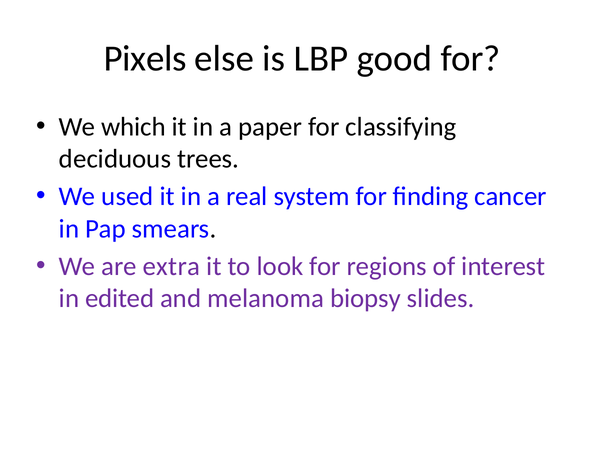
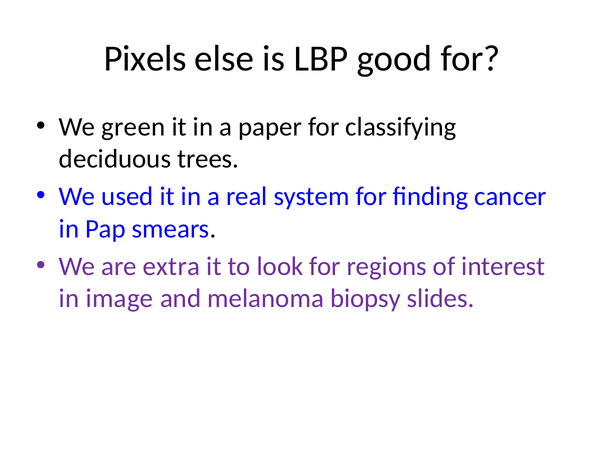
which: which -> green
edited: edited -> image
